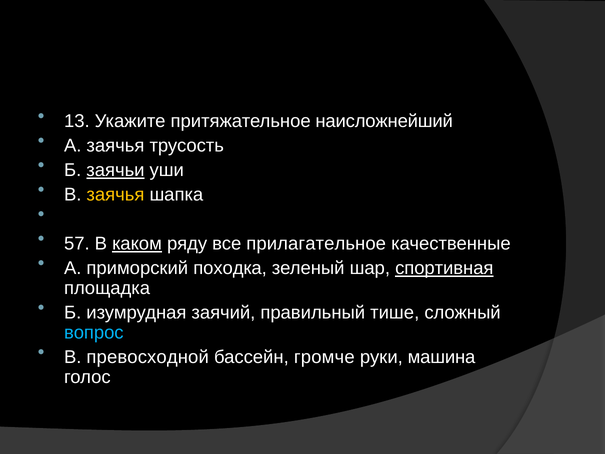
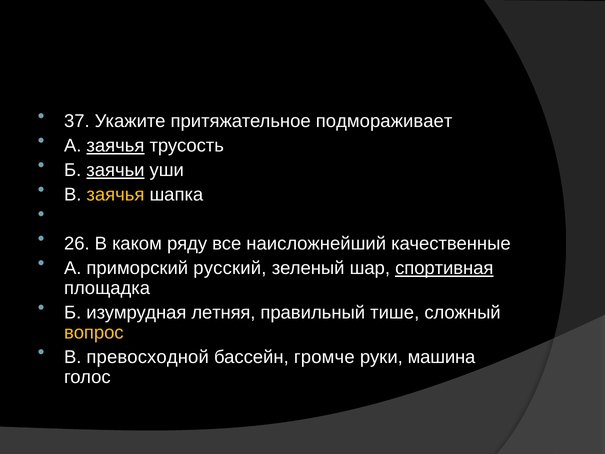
13: 13 -> 37
наисложнейший: наисложнейший -> подмораживает
заячья at (115, 146) underline: none -> present
57: 57 -> 26
каком underline: present -> none
прилагательное: прилагательное -> наисложнейший
походка: походка -> русский
заячий: заячий -> летняя
вопрос colour: light blue -> yellow
